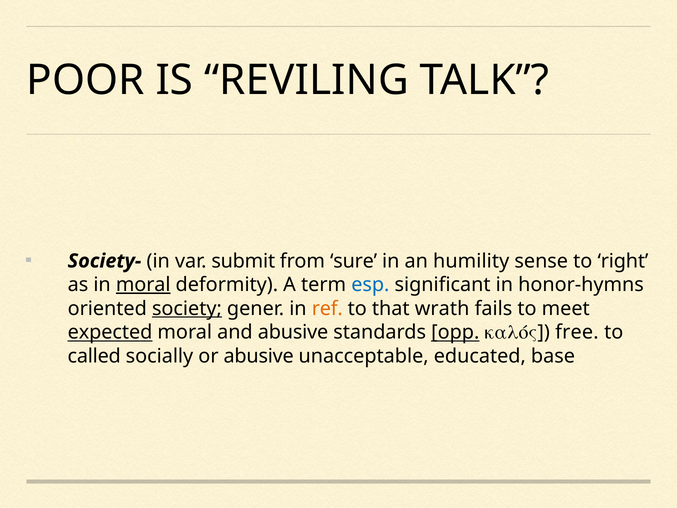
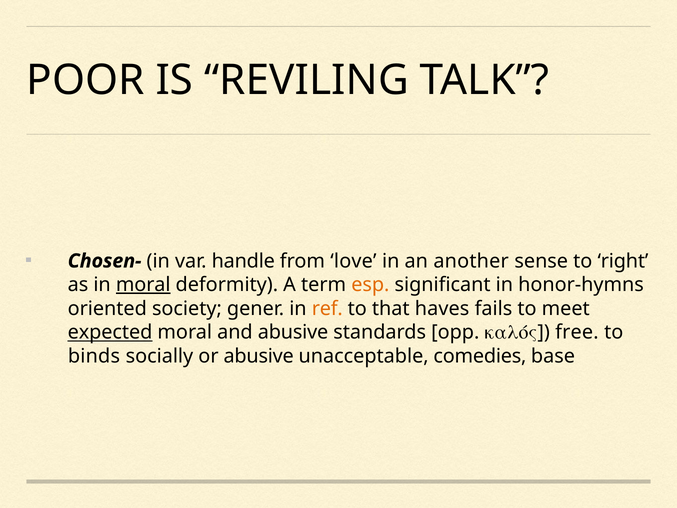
Society-: Society- -> Chosen-
submit: submit -> handle
sure: sure -> love
humility: humility -> another
esp colour: blue -> orange
society underline: present -> none
wrath: wrath -> haves
opp underline: present -> none
called: called -> binds
educated: educated -> comedies
